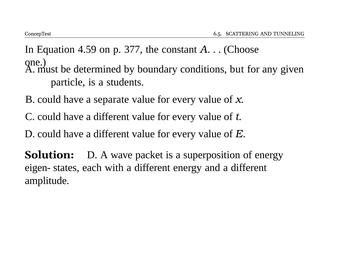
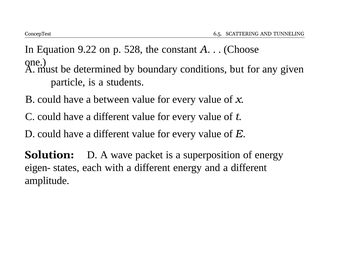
4.59: 4.59 -> 9.22
377: 377 -> 528
separate: separate -> between
